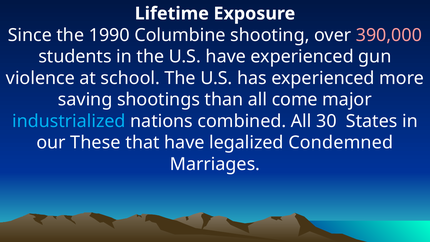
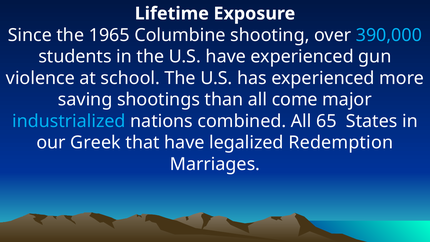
1990: 1990 -> 1965
390,000 colour: pink -> light blue
30: 30 -> 65
These: These -> Greek
Condemned: Condemned -> Redemption
